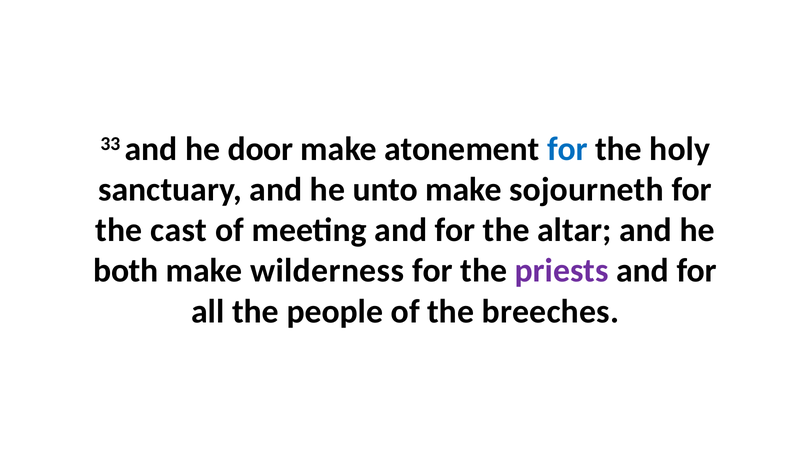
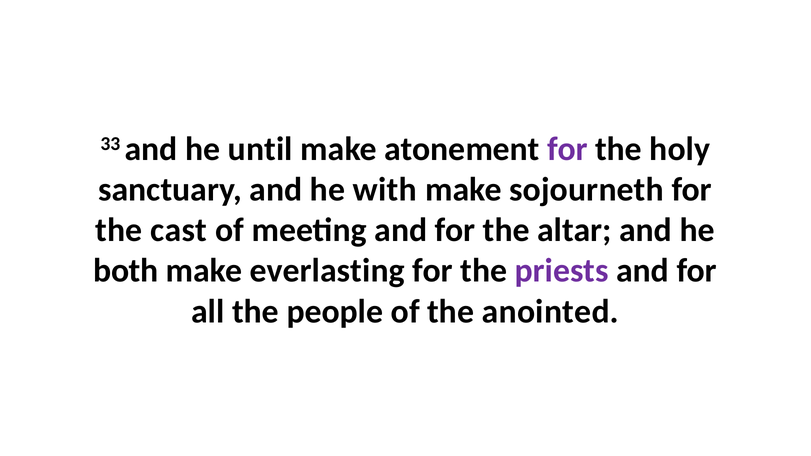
door: door -> until
for at (567, 149) colour: blue -> purple
unto: unto -> with
wilderness: wilderness -> everlasting
breeches: breeches -> anointed
